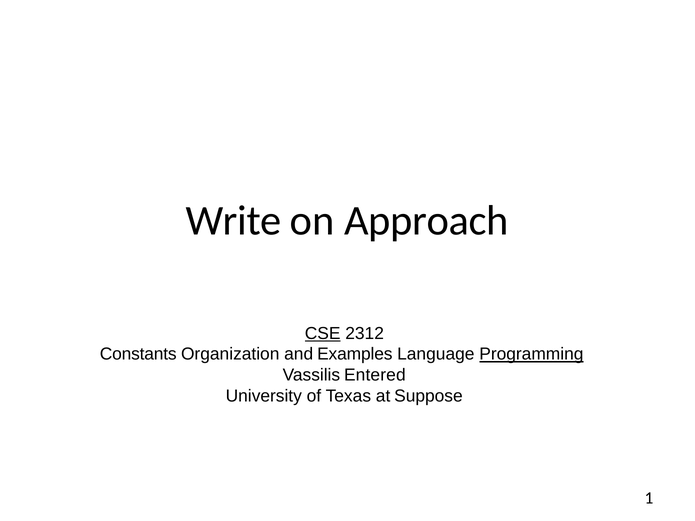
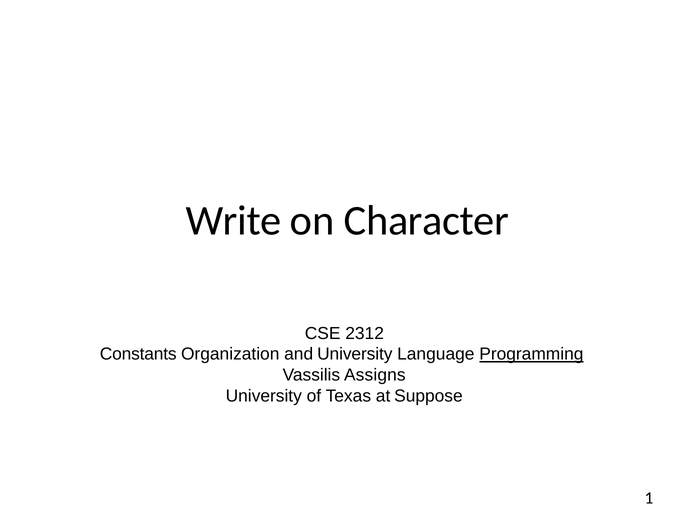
Approach: Approach -> Character
CSE underline: present -> none
and Examples: Examples -> University
Entered: Entered -> Assigns
